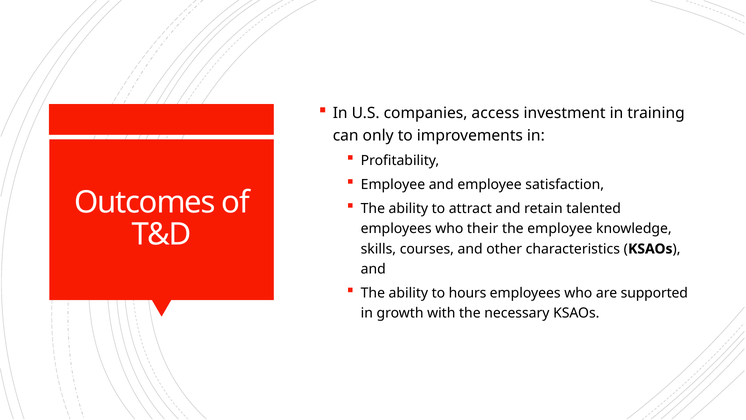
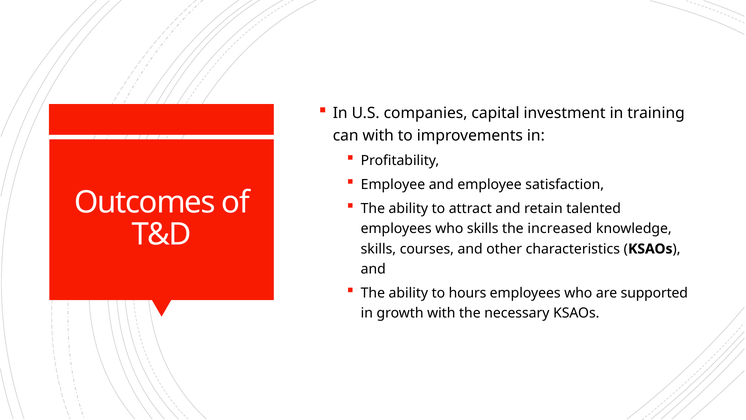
access: access -> capital
can only: only -> with
who their: their -> skills
the employee: employee -> increased
